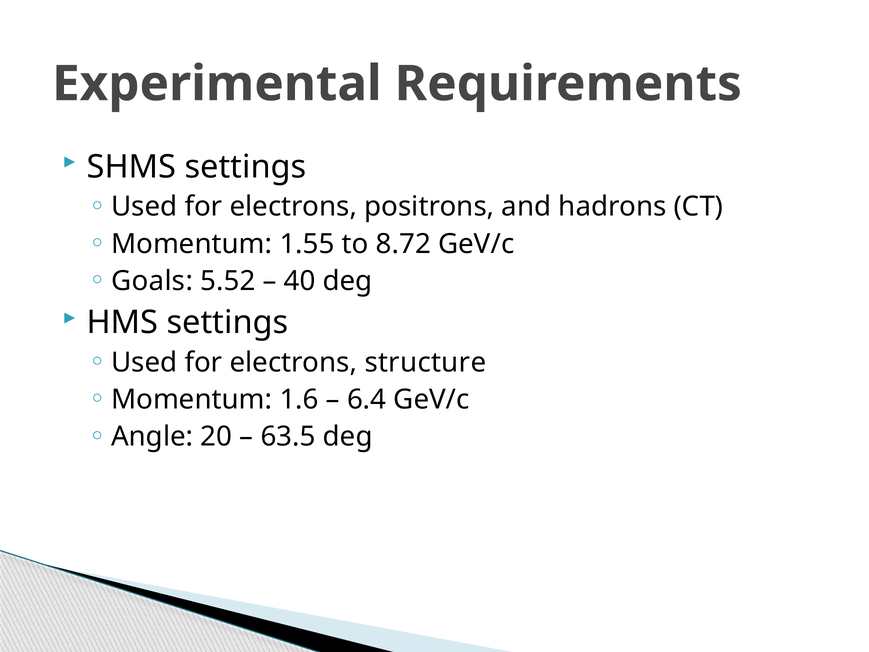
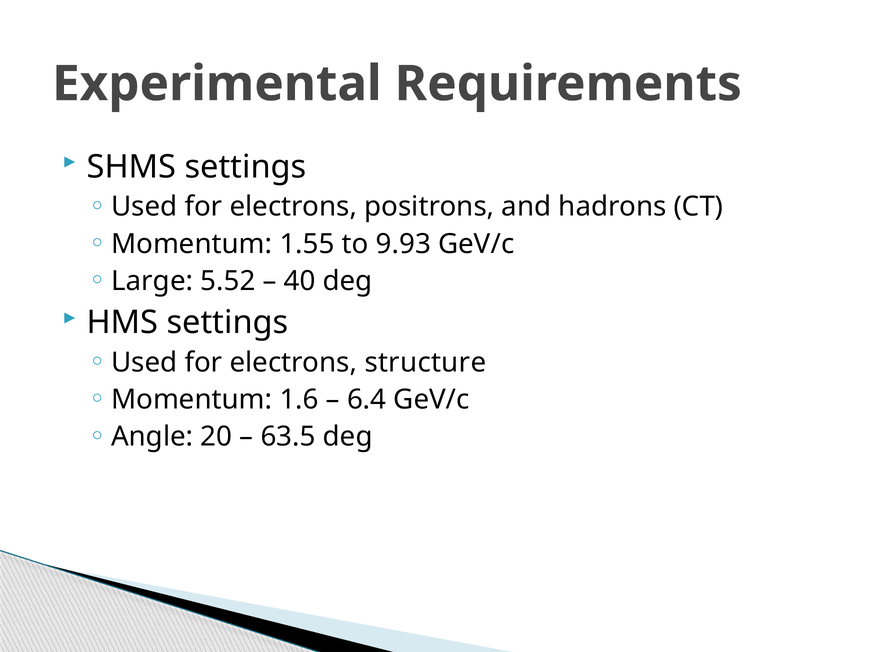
8.72: 8.72 -> 9.93
Goals: Goals -> Large
